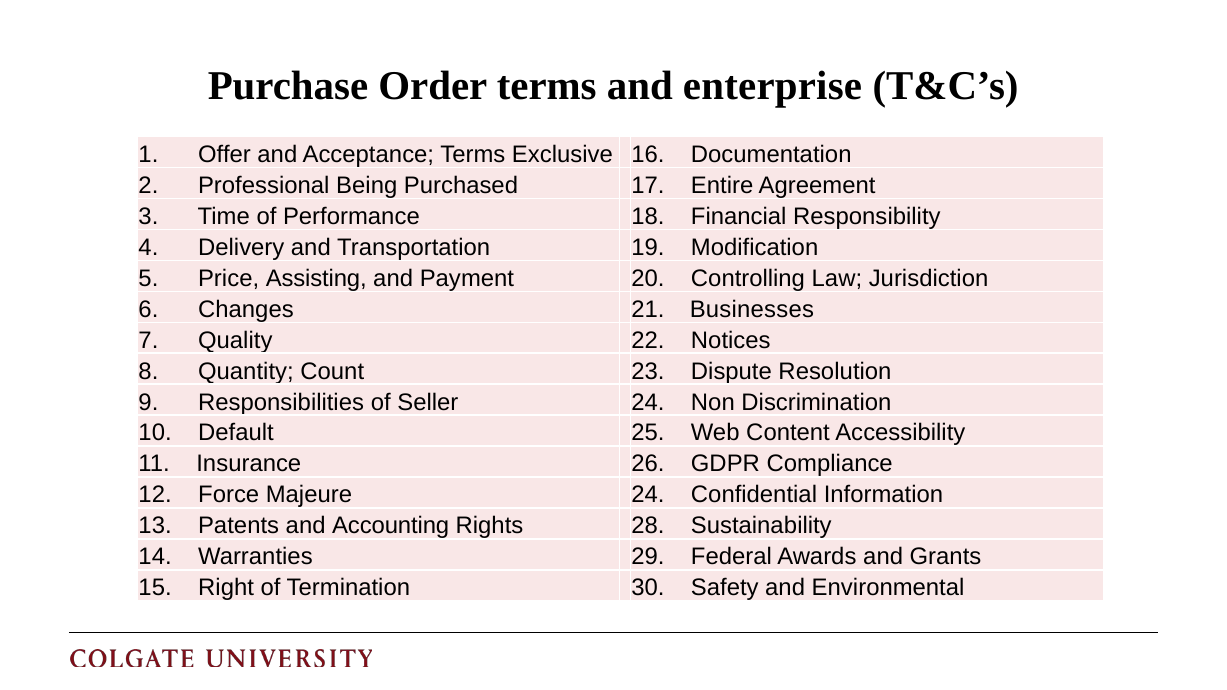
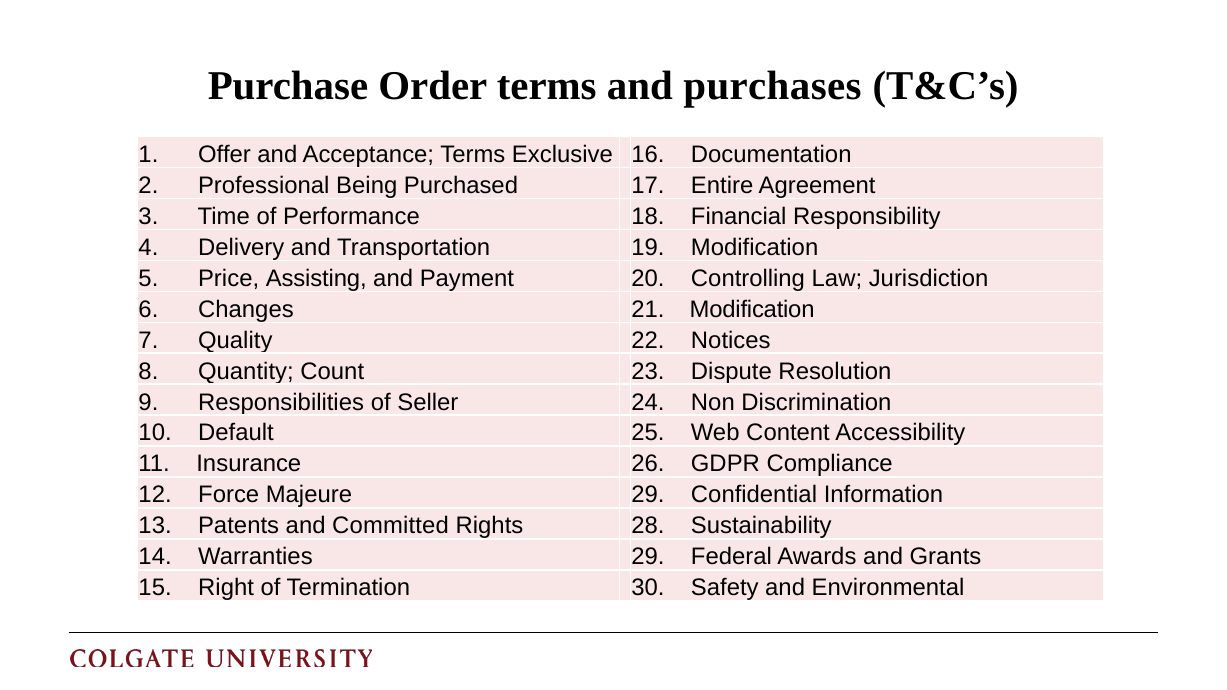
enterprise: enterprise -> purchases
21 Businesses: Businesses -> Modification
Majeure 24: 24 -> 29
Accounting: Accounting -> Committed
